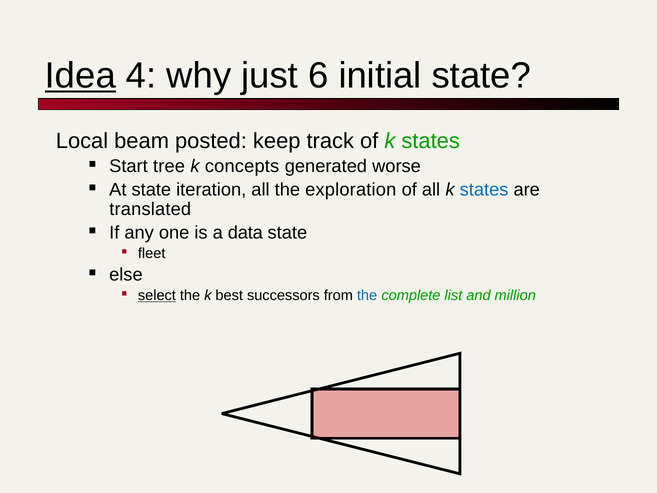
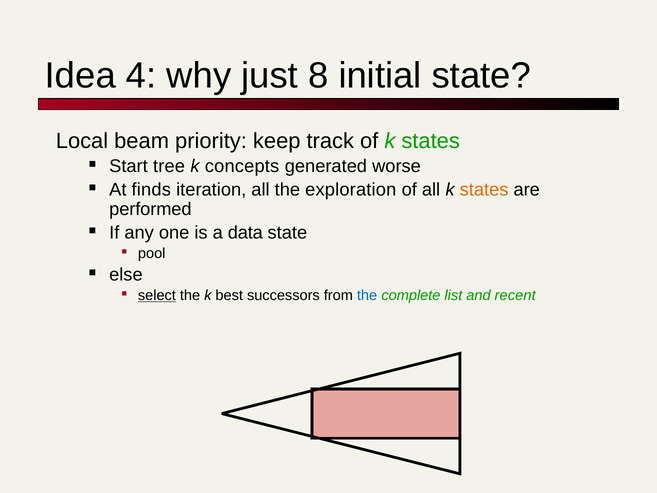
Idea underline: present -> none
6: 6 -> 8
posted: posted -> priority
At state: state -> finds
states at (484, 190) colour: blue -> orange
translated: translated -> performed
fleet: fleet -> pool
million: million -> recent
